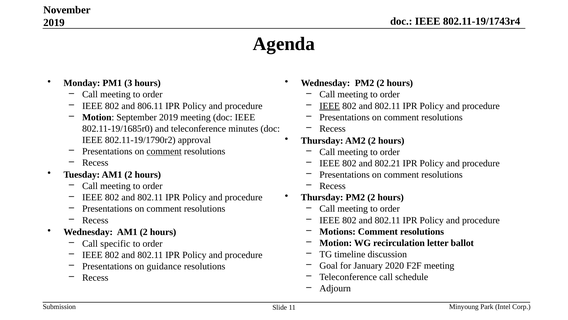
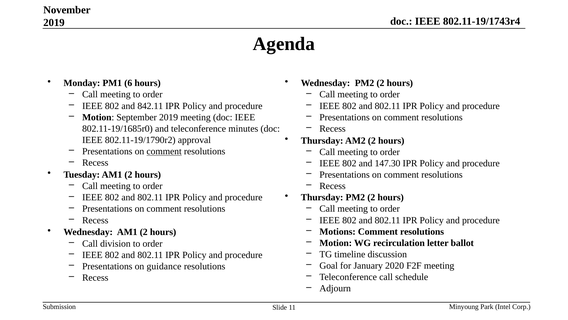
3: 3 -> 6
806.11: 806.11 -> 842.11
IEEE at (330, 106) underline: present -> none
802.21: 802.21 -> 147.30
specific: specific -> division
